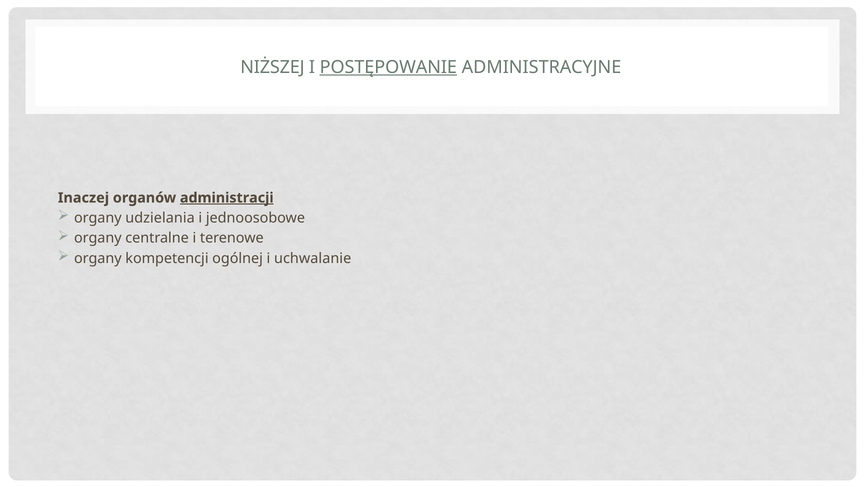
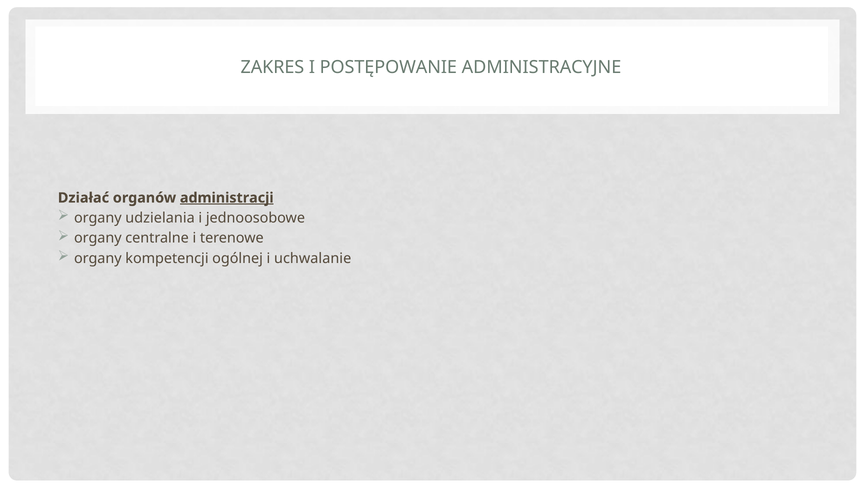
NIŻSZEJ: NIŻSZEJ -> ZAKRES
POSTĘPOWANIE underline: present -> none
Inaczej: Inaczej -> Działać
